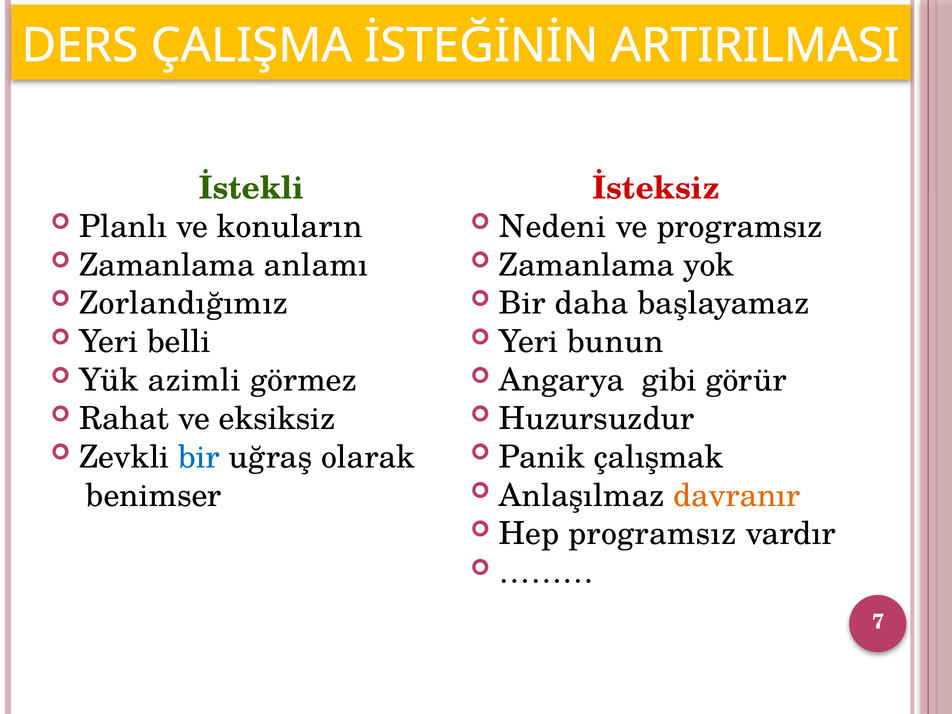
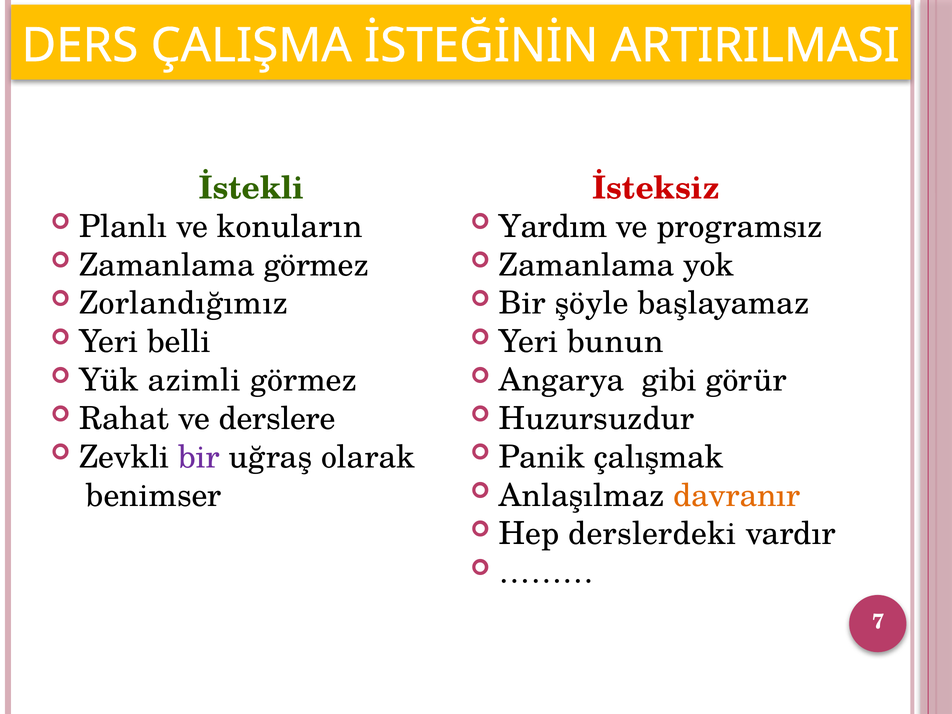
Nedeni: Nedeni -> Yardım
Zamanlama anlamı: anlamı -> görmez
daha: daha -> şöyle
eksiksiz: eksiksiz -> derslere
bir at (199, 457) colour: blue -> purple
Hep programsız: programsız -> derslerdeki
